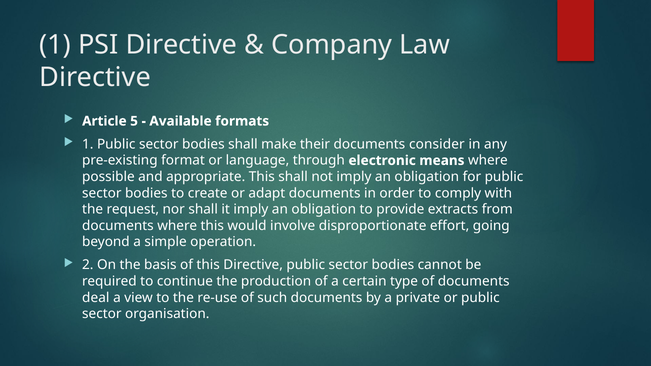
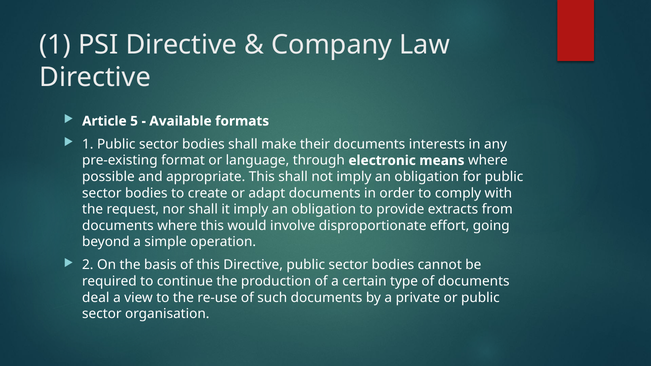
consider: consider -> interests
